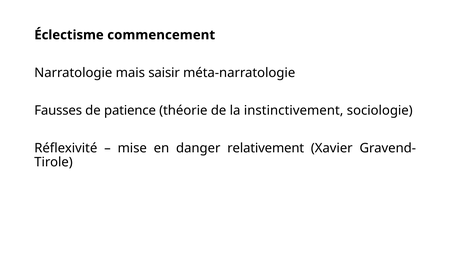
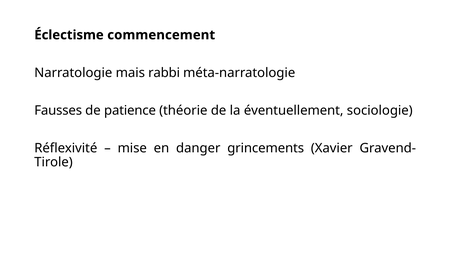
saisir: saisir -> rabbi
instinctivement: instinctivement -> éventuellement
relativement: relativement -> grincements
